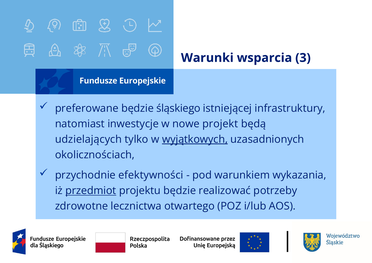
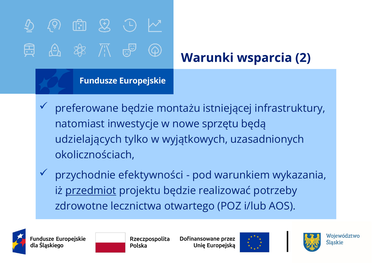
3: 3 -> 2
śląskiego: śląskiego -> montażu
projekt: projekt -> sprzętu
wyjątkowych underline: present -> none
